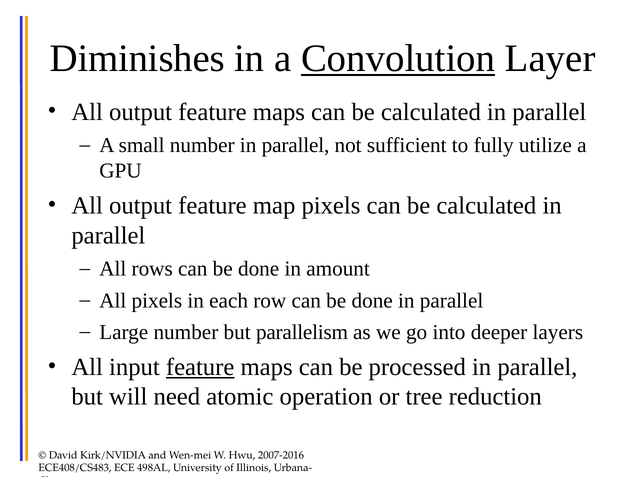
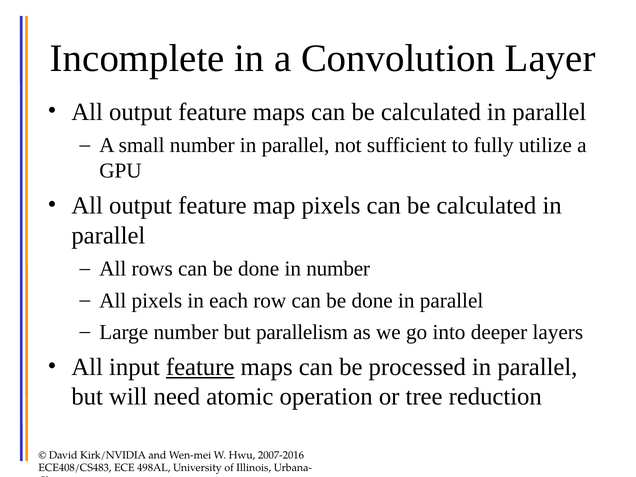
Diminishes: Diminishes -> Incomplete
Convolution underline: present -> none
in amount: amount -> number
